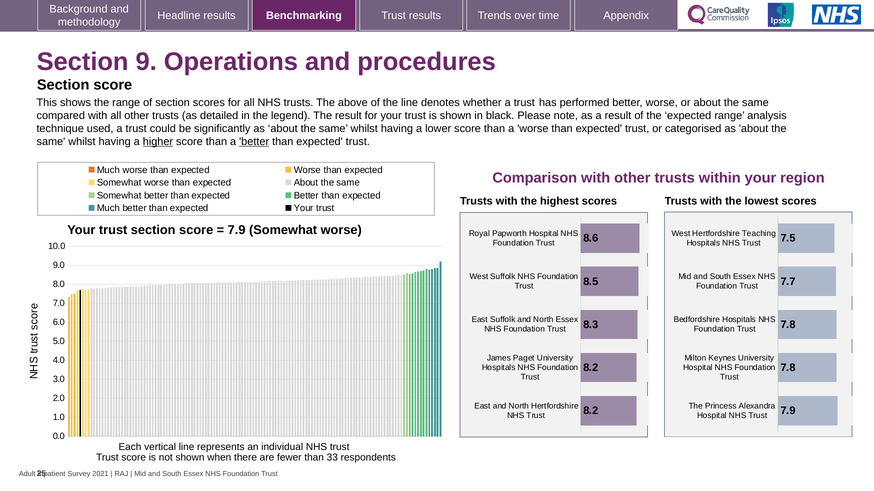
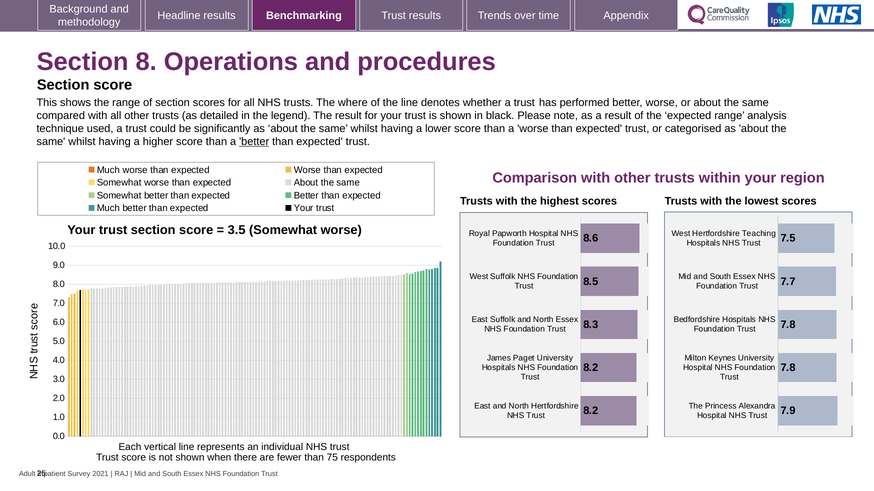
9: 9 -> 8
above: above -> where
higher underline: present -> none
7.9 at (237, 230): 7.9 -> 3.5
33: 33 -> 75
